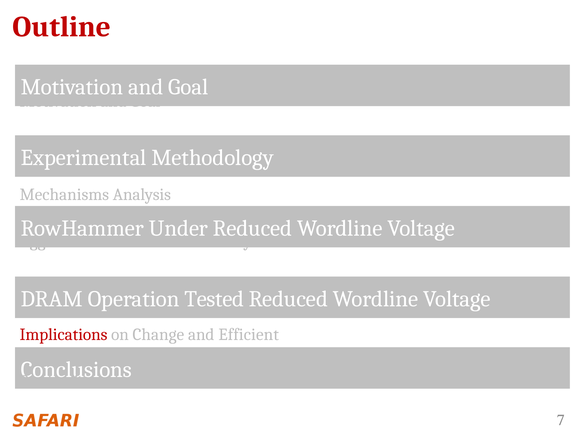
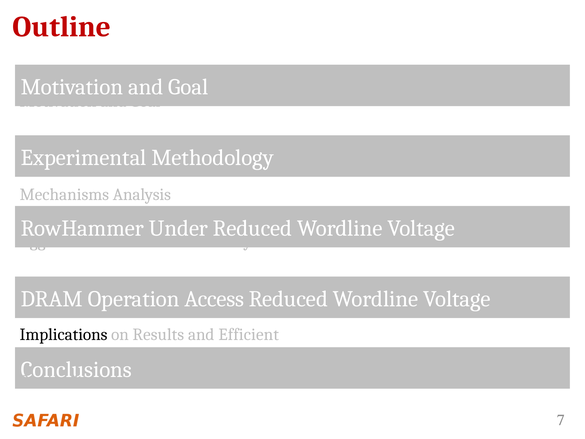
Tested: Tested -> Access
Implications colour: red -> black
Change: Change -> Results
